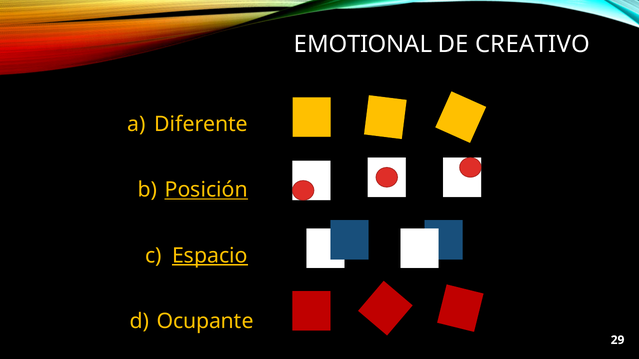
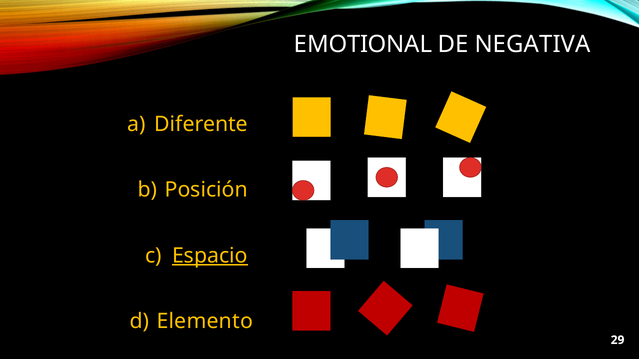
CREATIVO: CREATIVO -> NEGATIVA
Posición underline: present -> none
Ocupante: Ocupante -> Elemento
